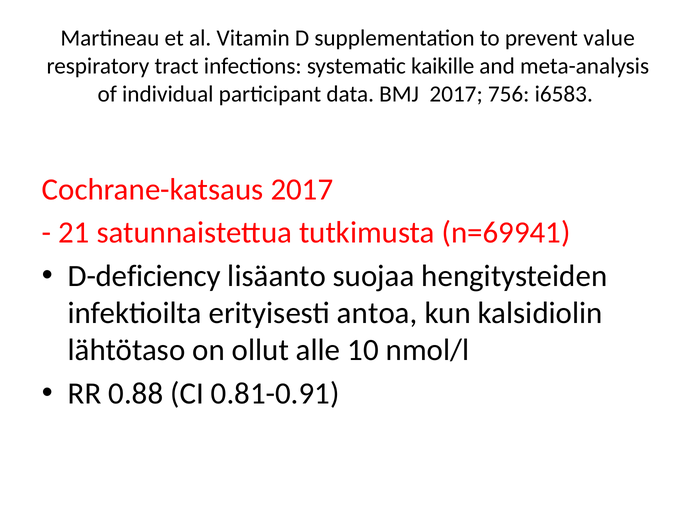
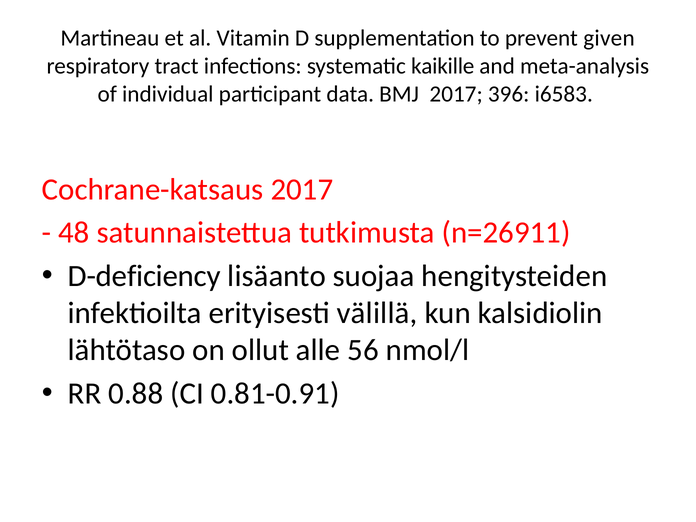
value: value -> given
756: 756 -> 396
21: 21 -> 48
n=69941: n=69941 -> n=26911
antoa: antoa -> välillä
10: 10 -> 56
